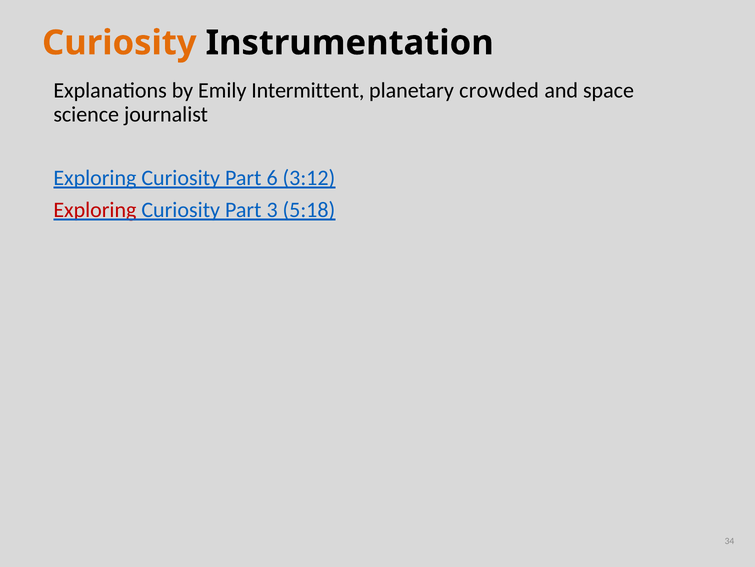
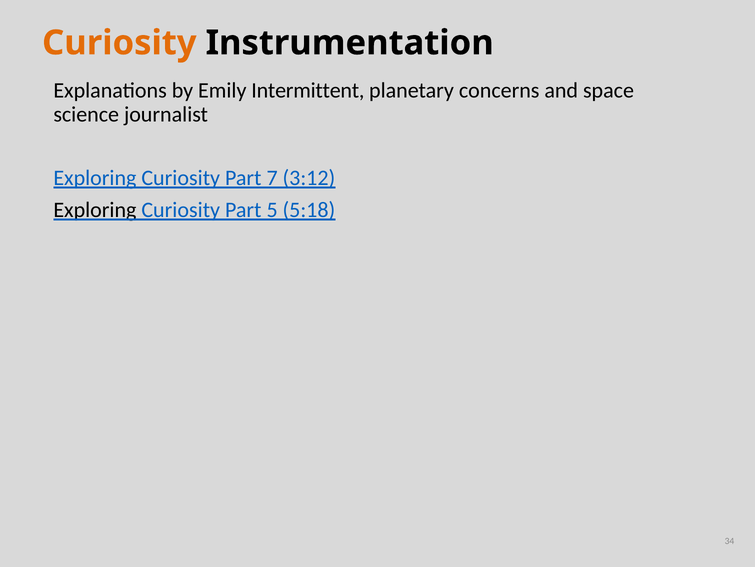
crowded: crowded -> concerns
6: 6 -> 7
Exploring at (95, 210) colour: red -> black
3: 3 -> 5
